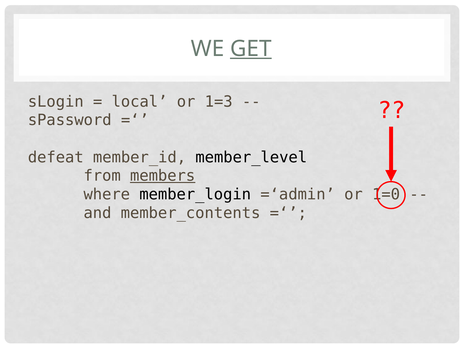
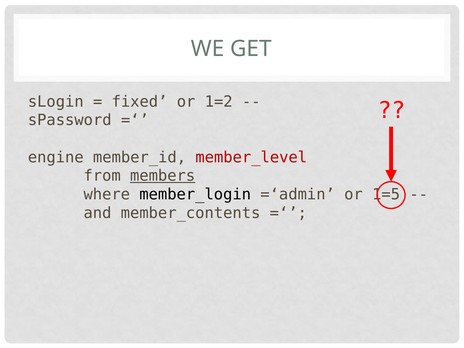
GET underline: present -> none
local: local -> fixed
1=3: 1=3 -> 1=2
defeat: defeat -> engine
member_level colour: black -> red
1=0: 1=0 -> 1=5
